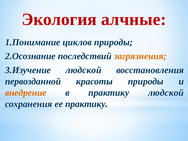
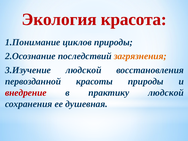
алчные: алчные -> красота
внедрение colour: orange -> red
ее практику: практику -> душевная
